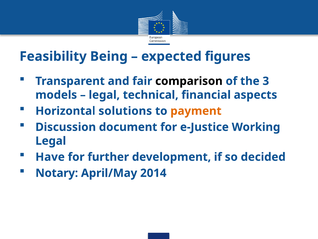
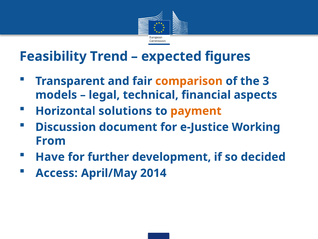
Being: Being -> Trend
comparison colour: black -> orange
Legal at (51, 141): Legal -> From
Notary: Notary -> Access
